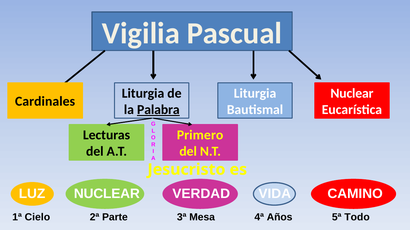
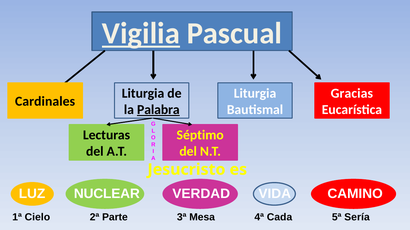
Vigilia underline: none -> present
Nuclear at (352, 94): Nuclear -> Gracias
Primero: Primero -> Séptimo
Años: Años -> Cada
Todo: Todo -> Sería
